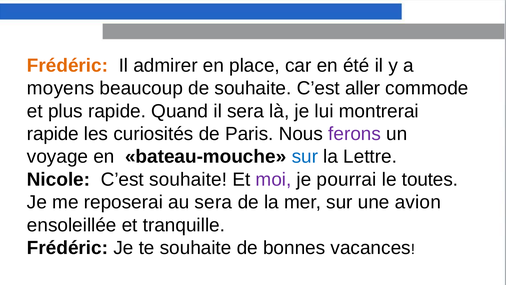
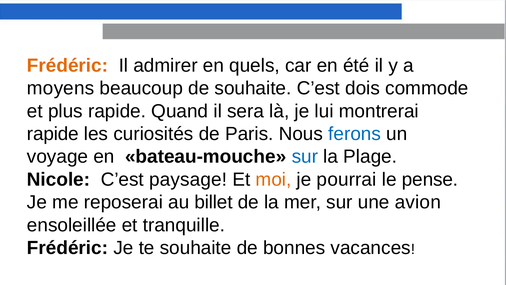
place: place -> quels
aller: aller -> dois
ferons colour: purple -> blue
Lettre: Lettre -> Plage
C’est souhaite: souhaite -> paysage
moi colour: purple -> orange
toutes: toutes -> pense
au sera: sera -> billet
